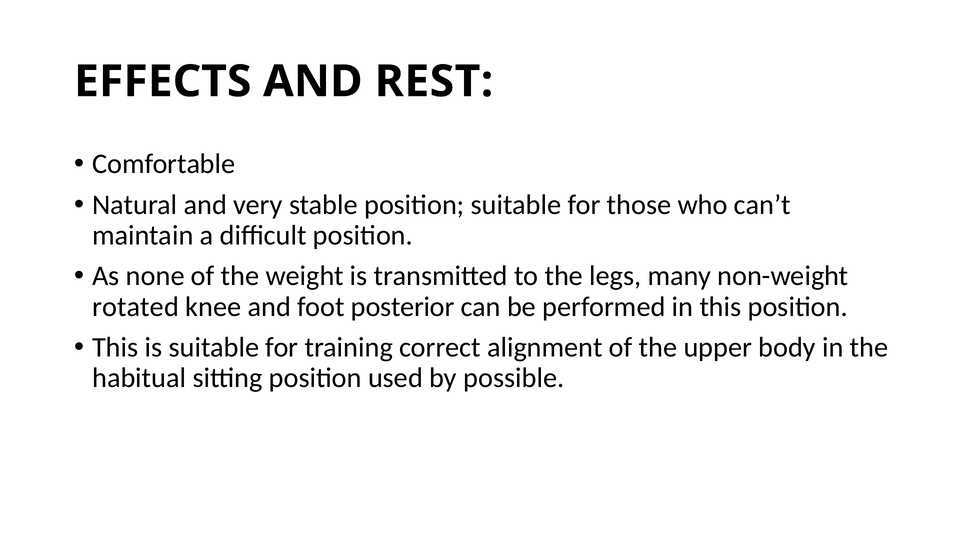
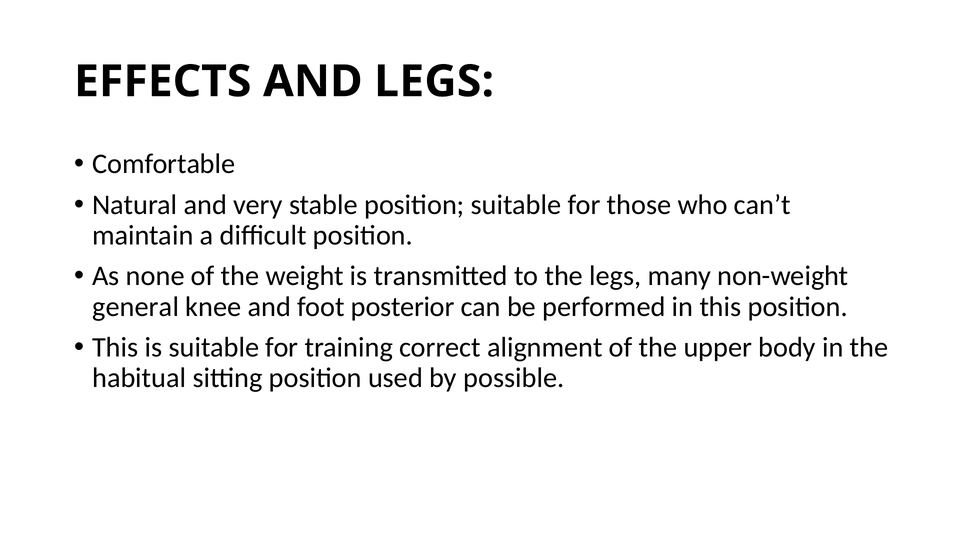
AND REST: REST -> LEGS
rotated: rotated -> general
